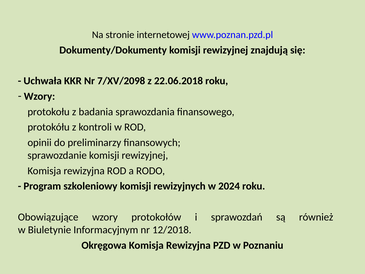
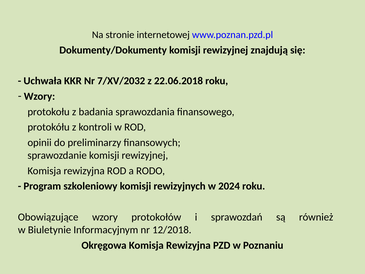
7/XV/2098: 7/XV/2098 -> 7/XV/2032
